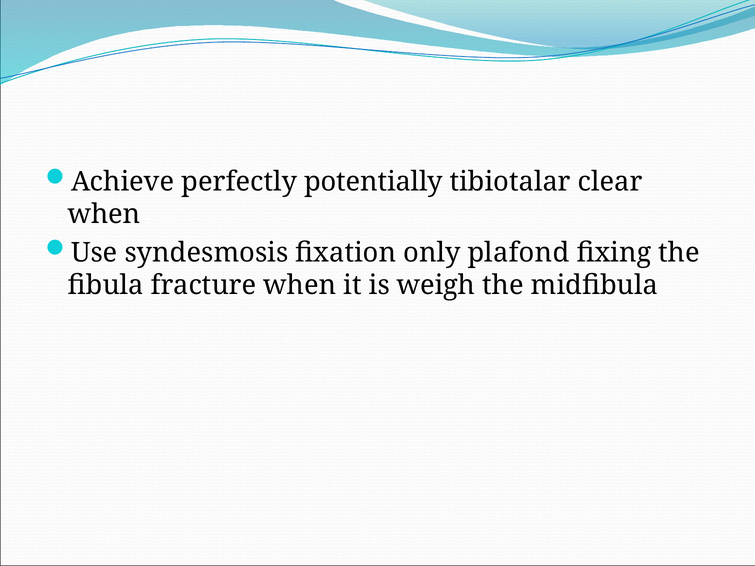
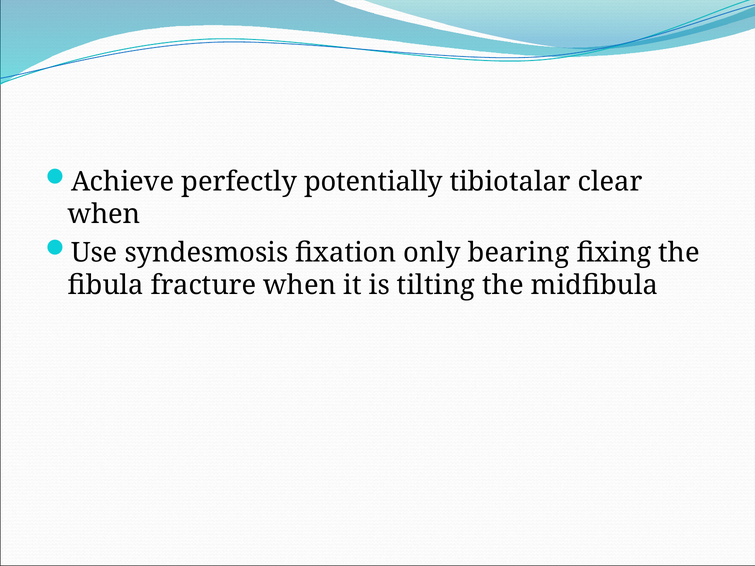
plafond: plafond -> bearing
weigh: weigh -> tilting
